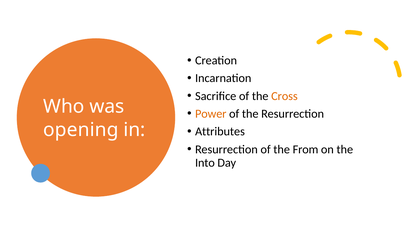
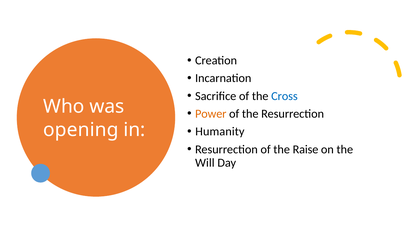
Cross colour: orange -> blue
Attributes: Attributes -> Humanity
From: From -> Raise
Into: Into -> Will
